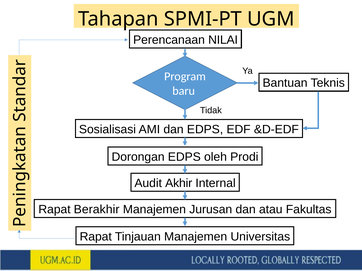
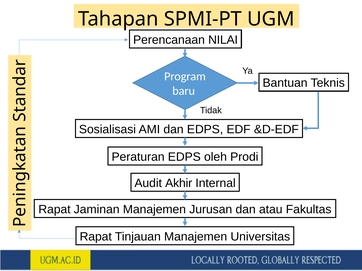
Dorongan: Dorongan -> Peraturan
Berakhir: Berakhir -> Jaminan
